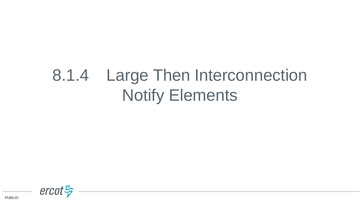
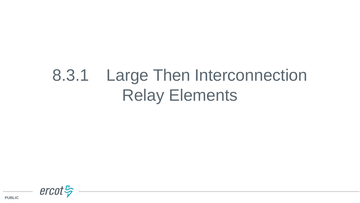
8.1.4: 8.1.4 -> 8.3.1
Notify: Notify -> Relay
